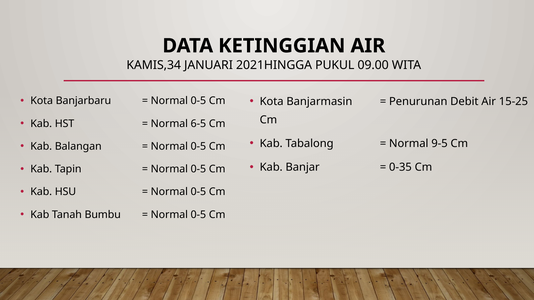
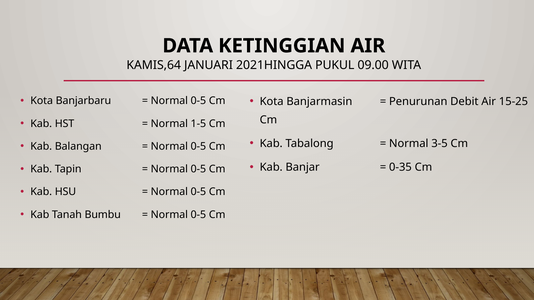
KAMIS,34: KAMIS,34 -> KAMIS,64
6-5: 6-5 -> 1-5
9-5: 9-5 -> 3-5
